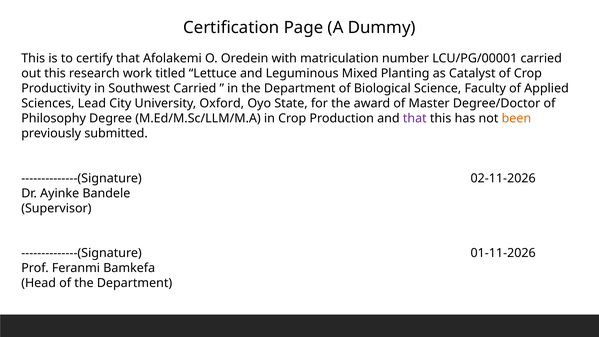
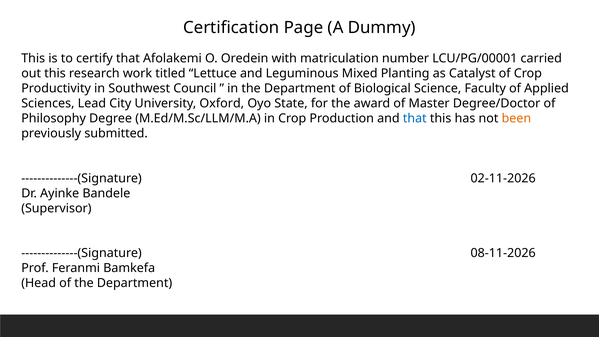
Southwest Carried: Carried -> Council
that at (415, 118) colour: purple -> blue
01-11-2026: 01-11-2026 -> 08-11-2026
